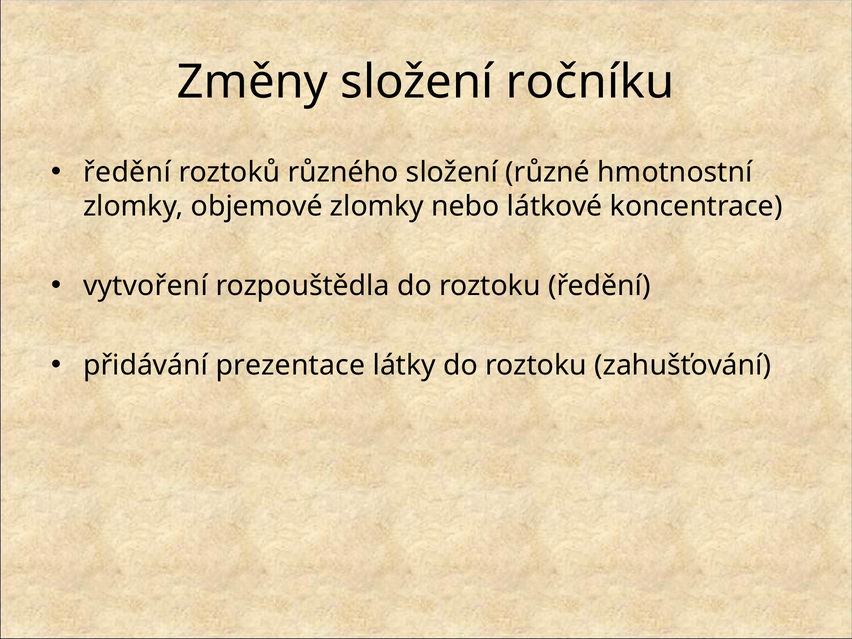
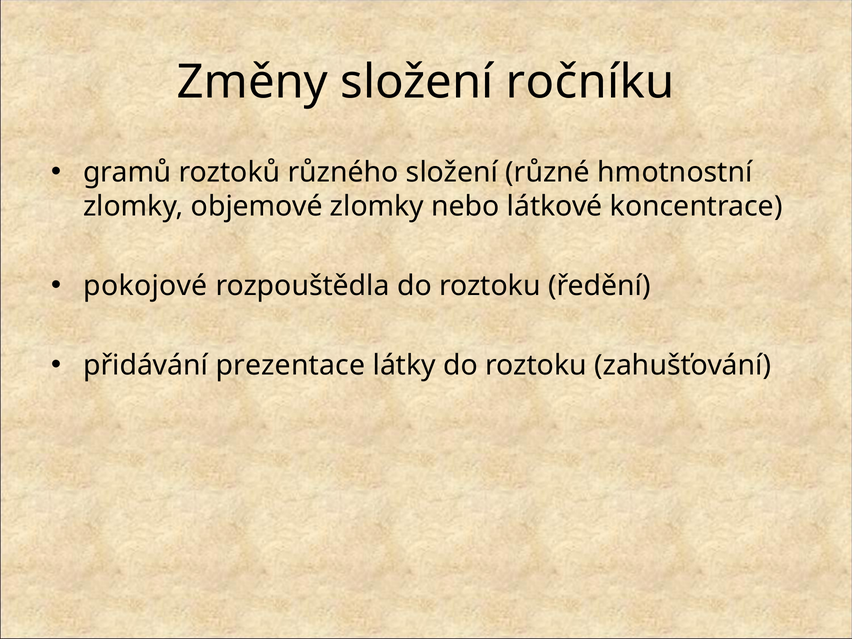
ředění at (127, 172): ředění -> gramů
vytvoření: vytvoření -> pokojové
